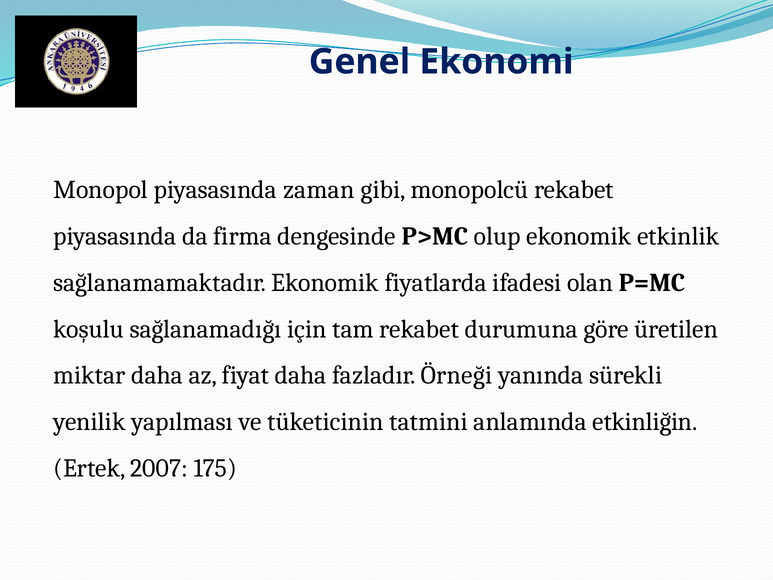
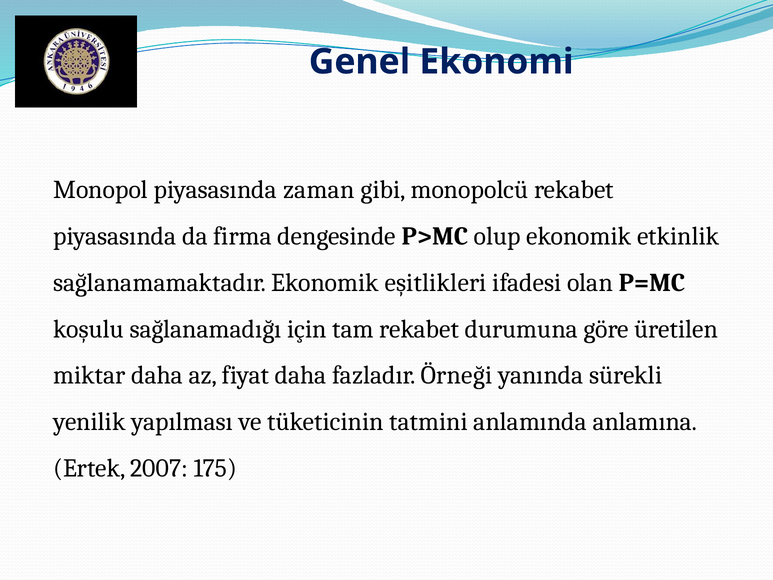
fiyatlarda: fiyatlarda -> eşitlikleri
etkinliğin: etkinliğin -> anlamına
